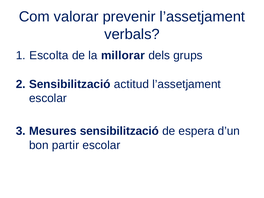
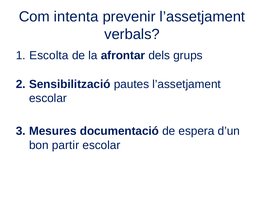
valorar: valorar -> intenta
millorar: millorar -> afrontar
actitud: actitud -> pautes
Mesures sensibilització: sensibilització -> documentació
